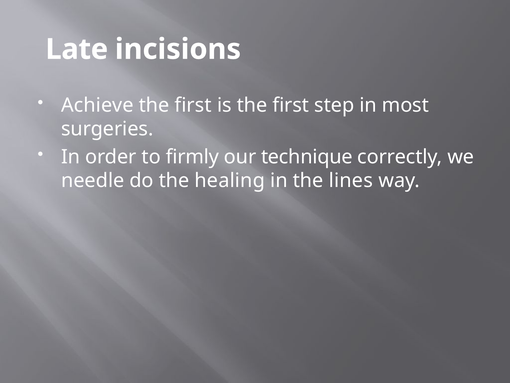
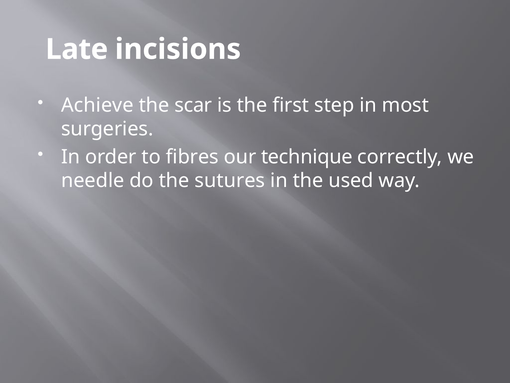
first at (193, 105): first -> scar
firmly: firmly -> fibres
healing: healing -> sutures
lines: lines -> used
